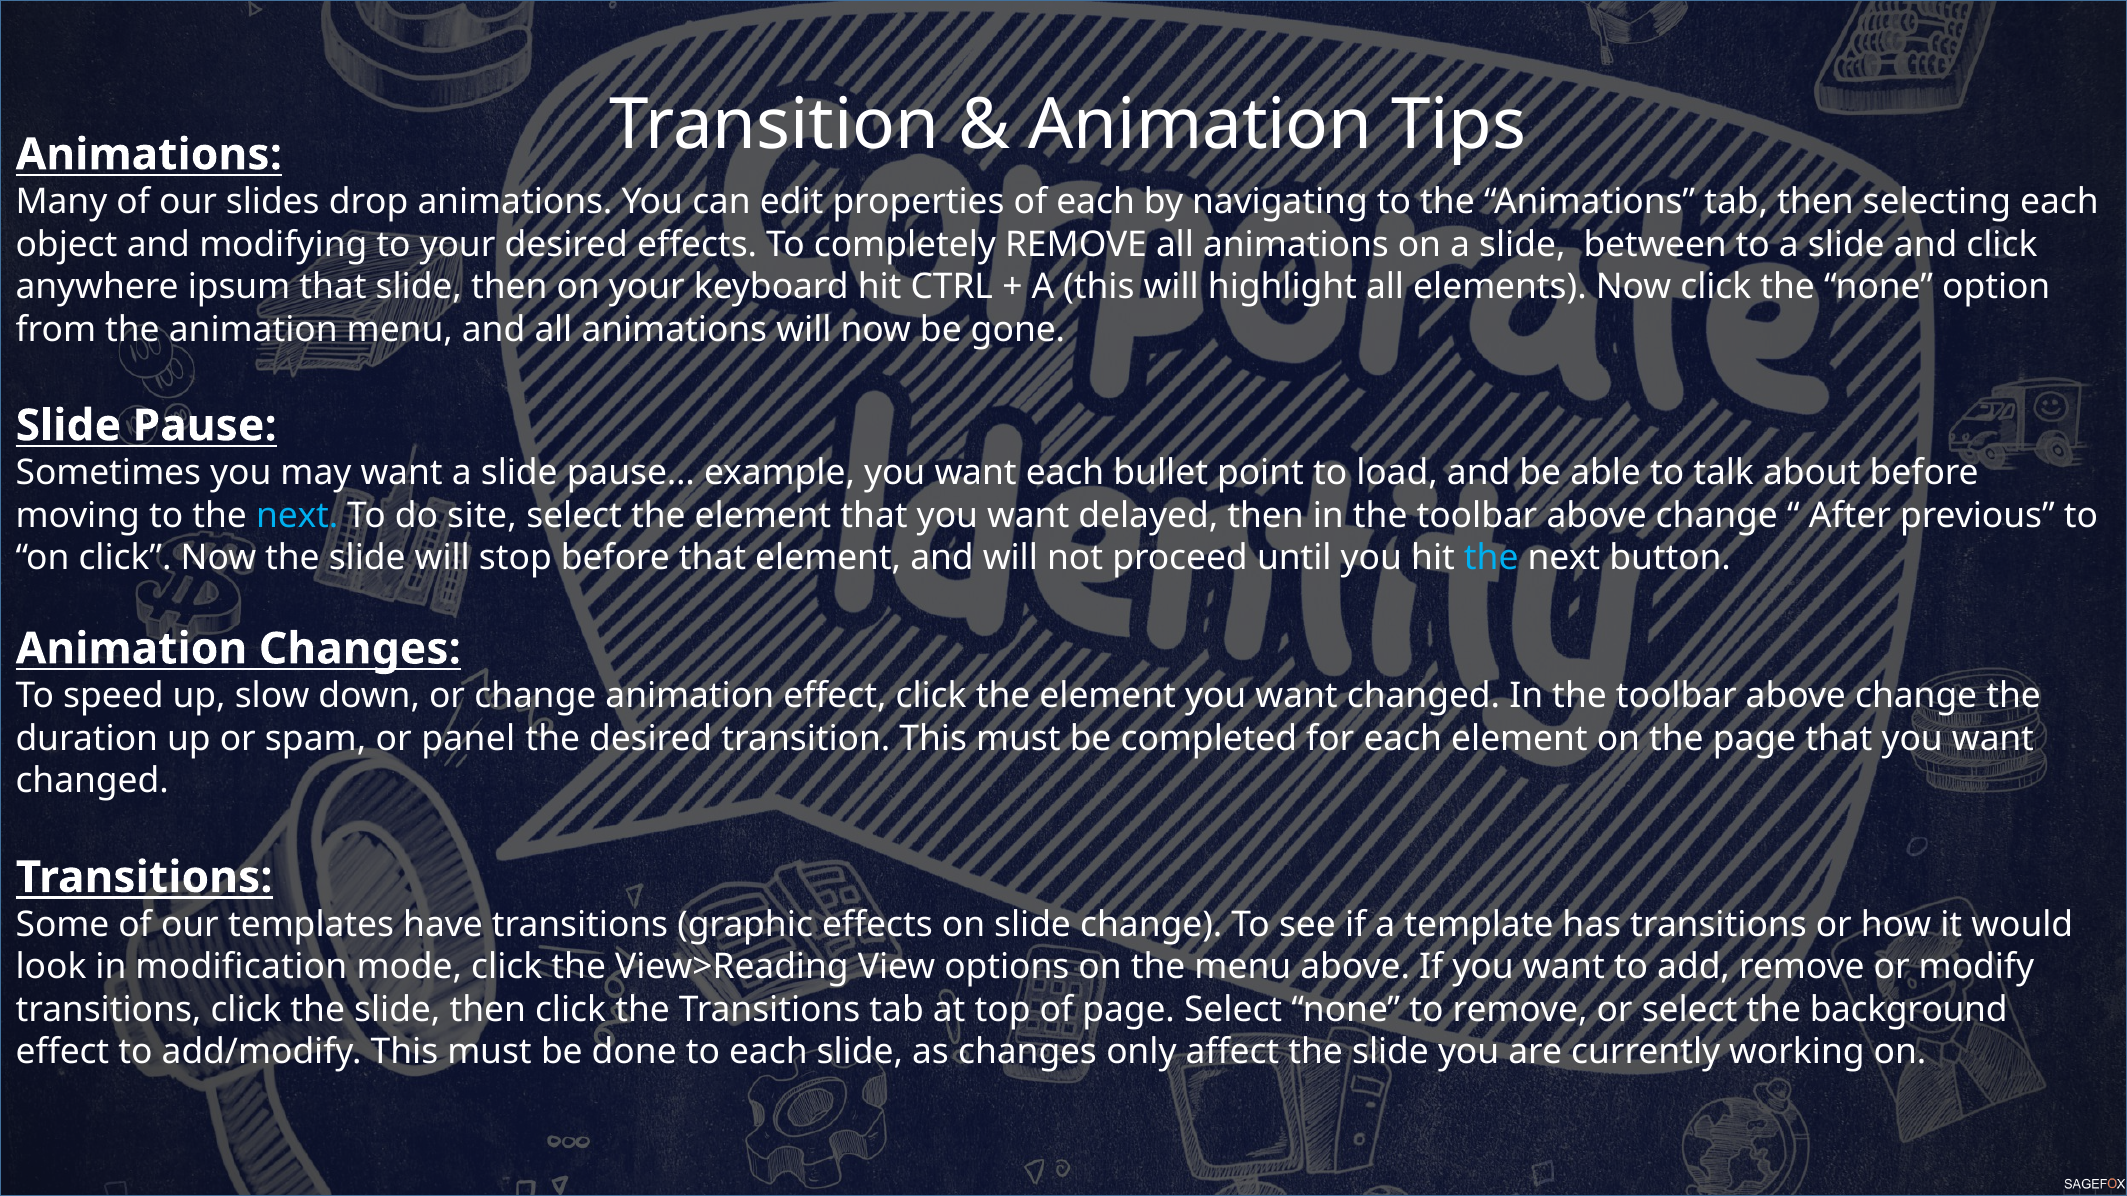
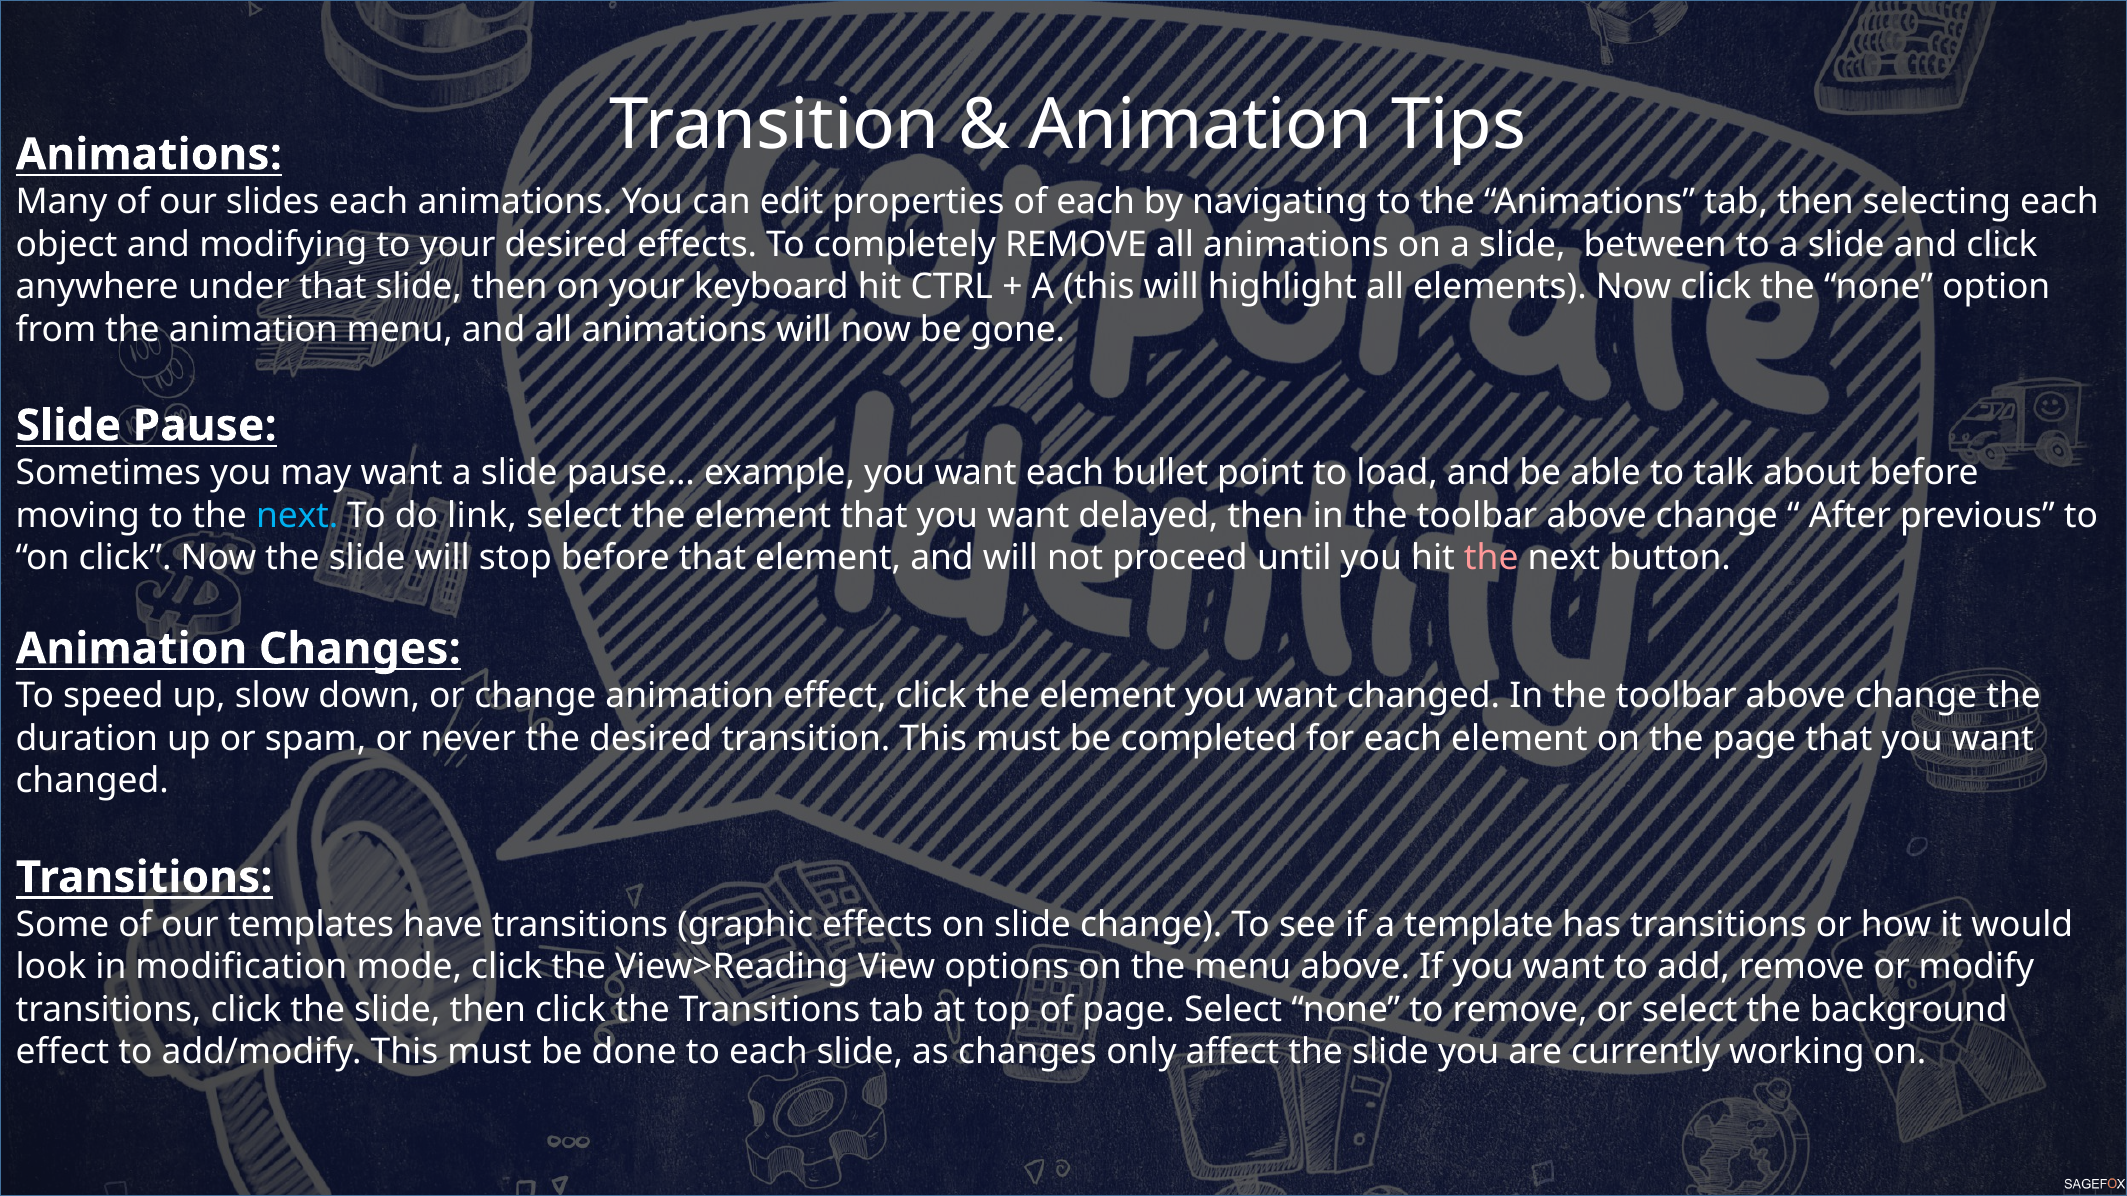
slides drop: drop -> each
ipsum: ipsum -> under
site: site -> link
the at (1491, 558) colour: light blue -> pink
panel: panel -> never
